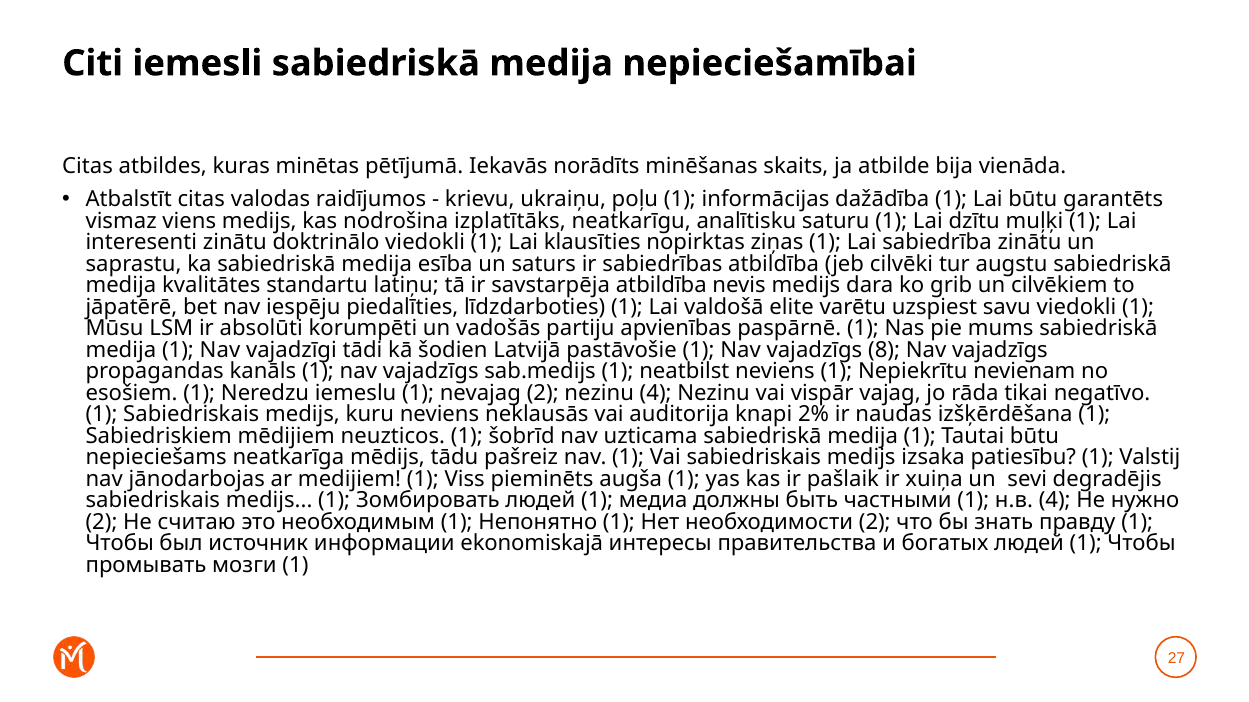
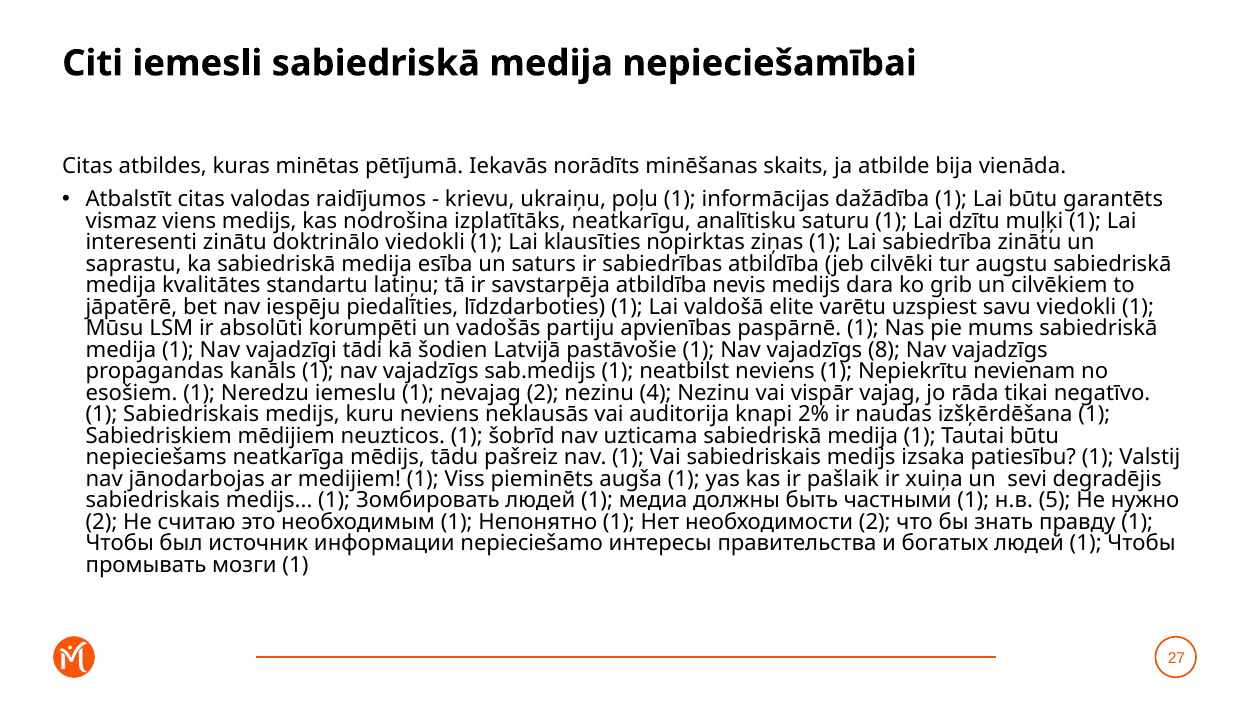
н.в 4: 4 -> 5
ekonomiskajā: ekonomiskajā -> nepieciešamo
